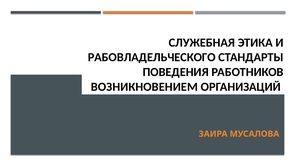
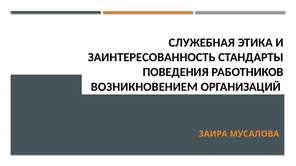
РАБОВЛАДЕЛЬЧЕСКОГО: РАБОВЛАДЕЛЬЧЕСКОГО -> ЗАИНТЕРЕСОВАННОСТЬ
